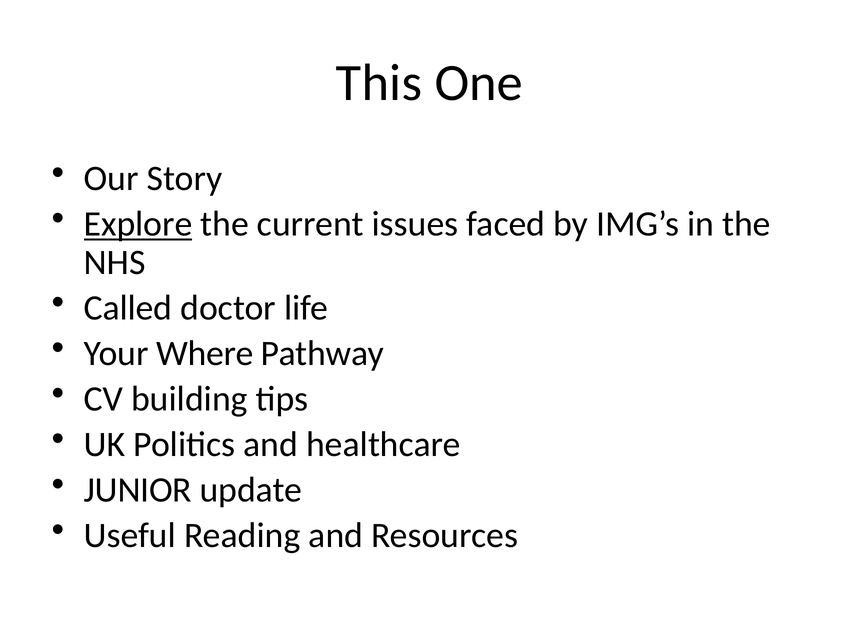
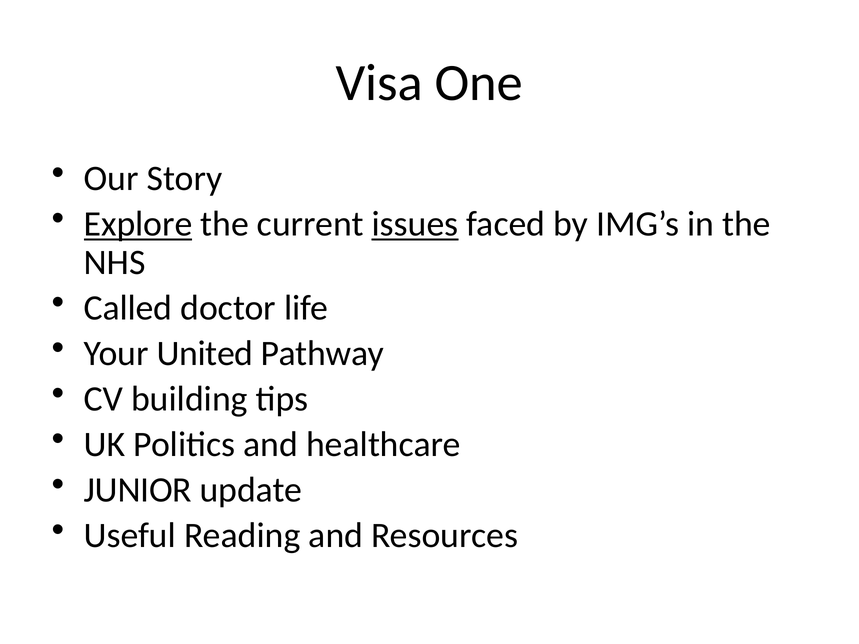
This: This -> Visa
issues underline: none -> present
Where: Where -> United
